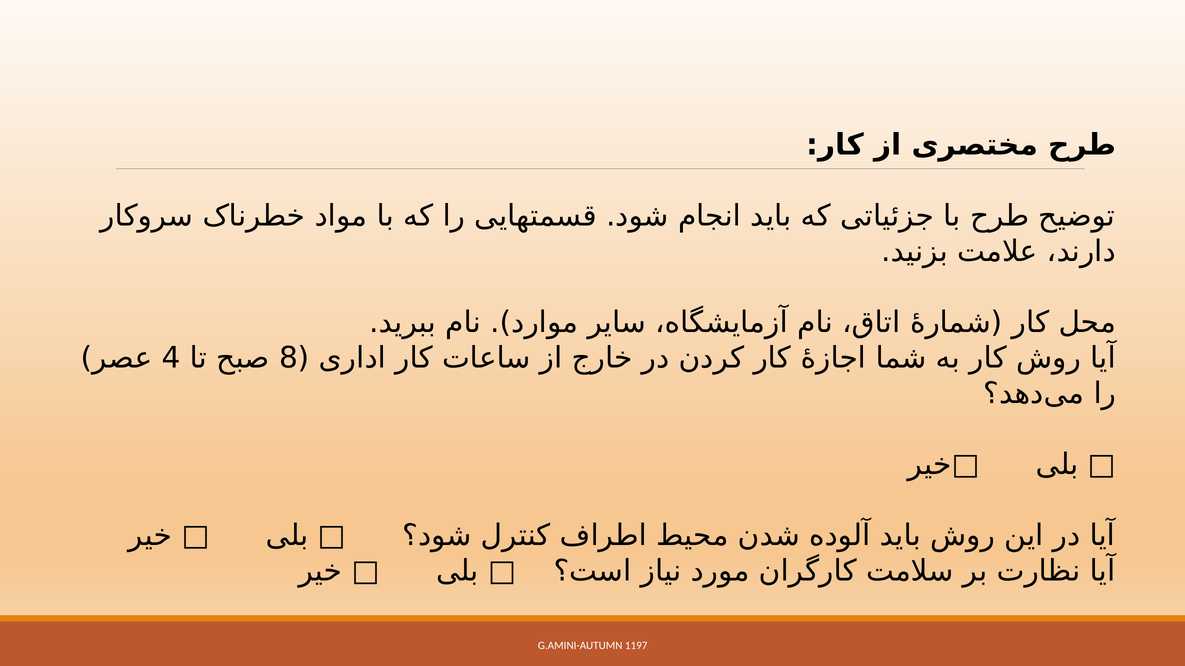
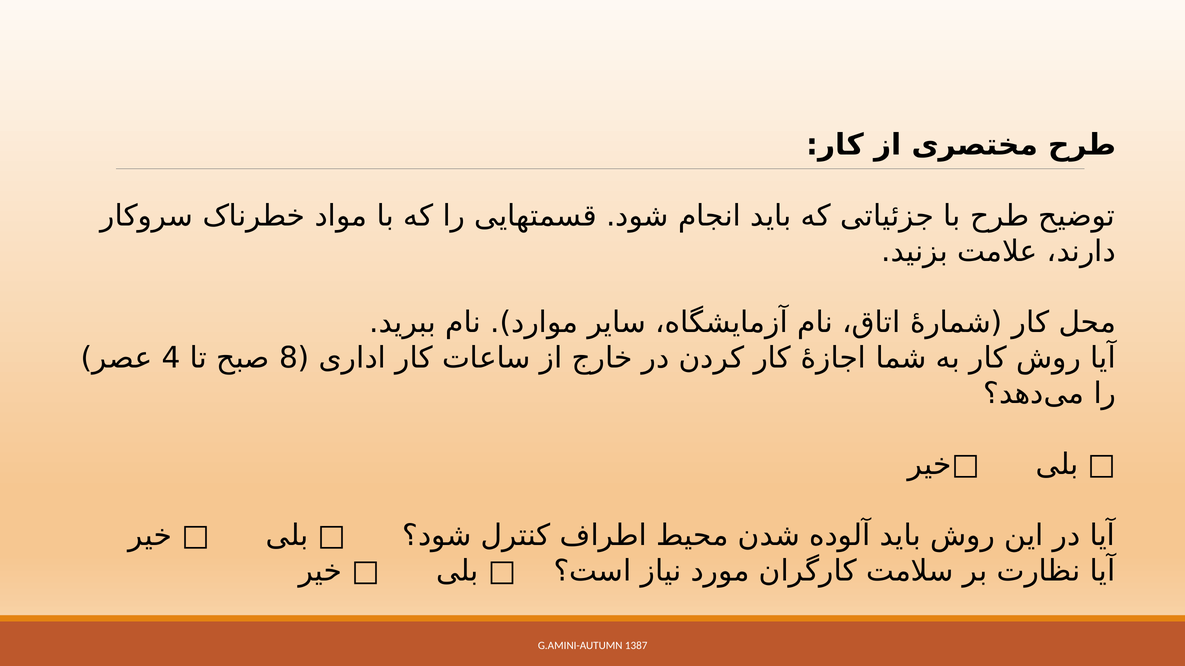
1197: 1197 -> 1387
